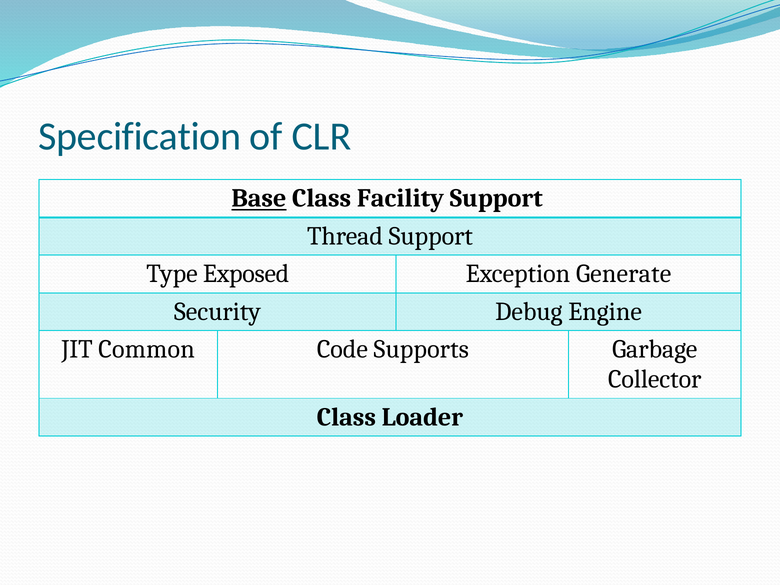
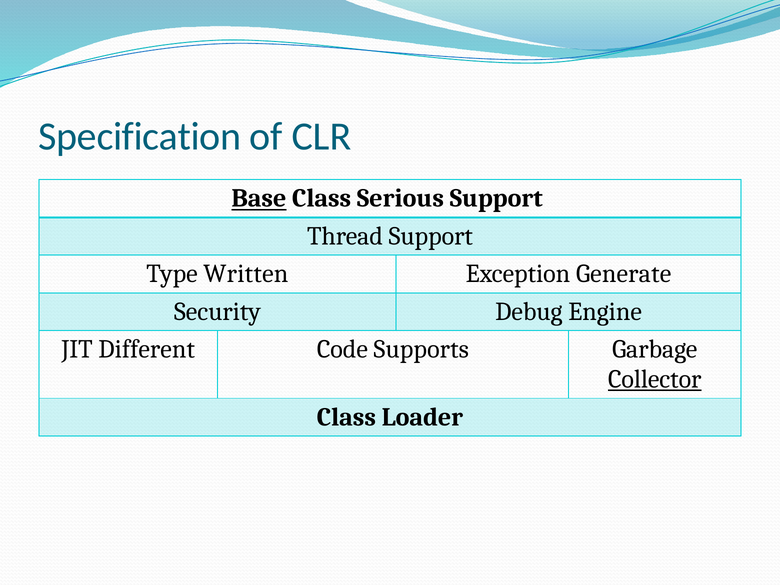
Facility: Facility -> Serious
Exposed: Exposed -> Written
Common: Common -> Different
Collector underline: none -> present
